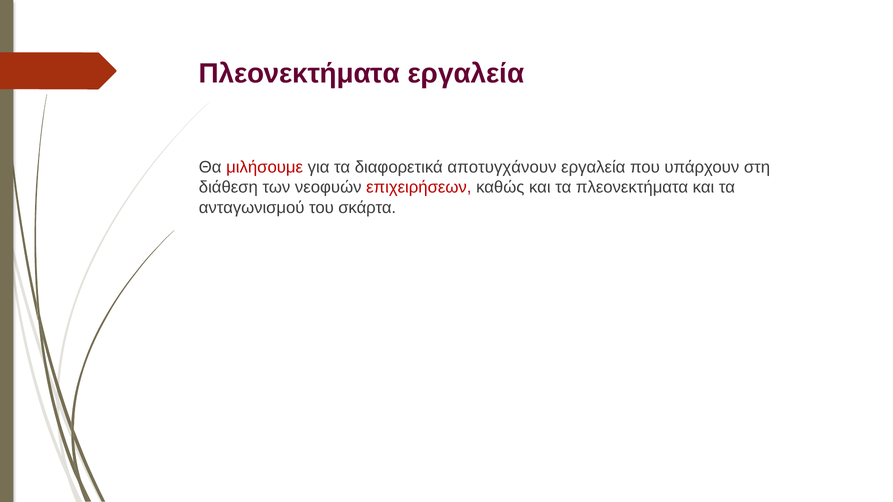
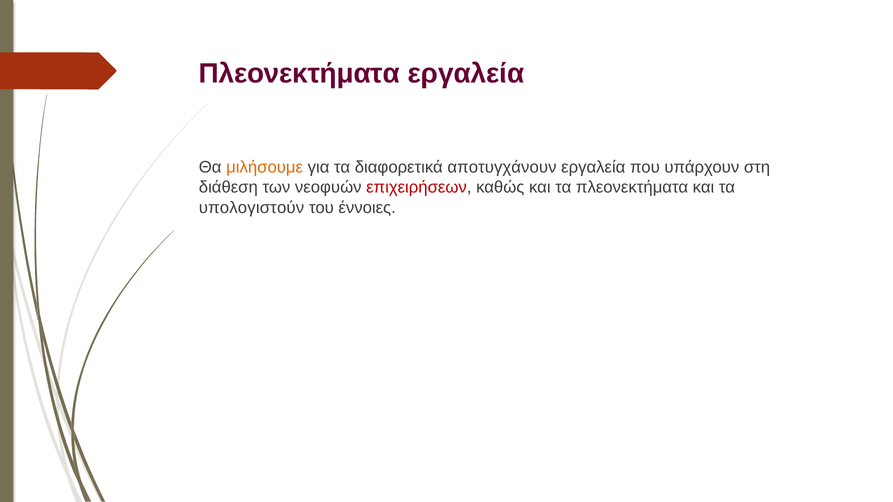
μιλήσουμε colour: red -> orange
ανταγωνισμού: ανταγωνισμού -> υπολογιστούν
σκάρτα: σκάρτα -> έννοιες
